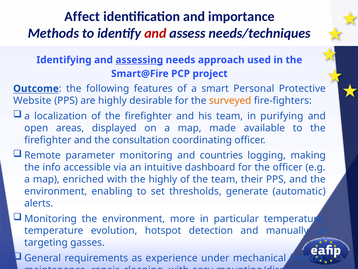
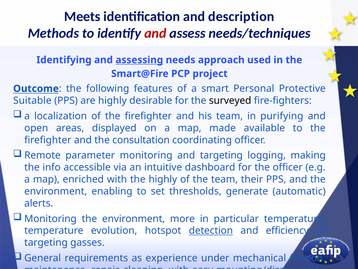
Affect: Affect -> Meets
importance: importance -> description
Website: Website -> Suitable
surveyed colour: orange -> black
and countries: countries -> targeting
detection underline: none -> present
manually: manually -> efficiency
